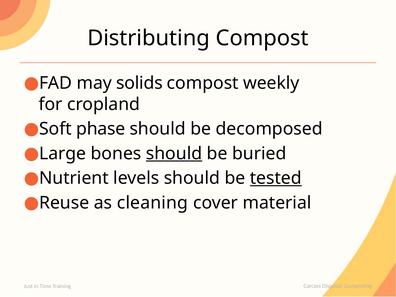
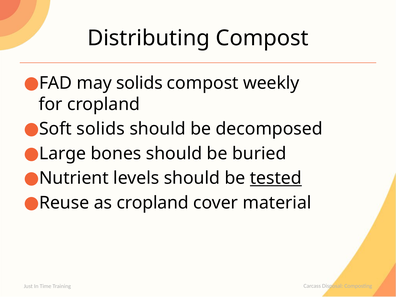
Soft phase: phase -> solids
should at (174, 153) underline: present -> none
as cleaning: cleaning -> cropland
